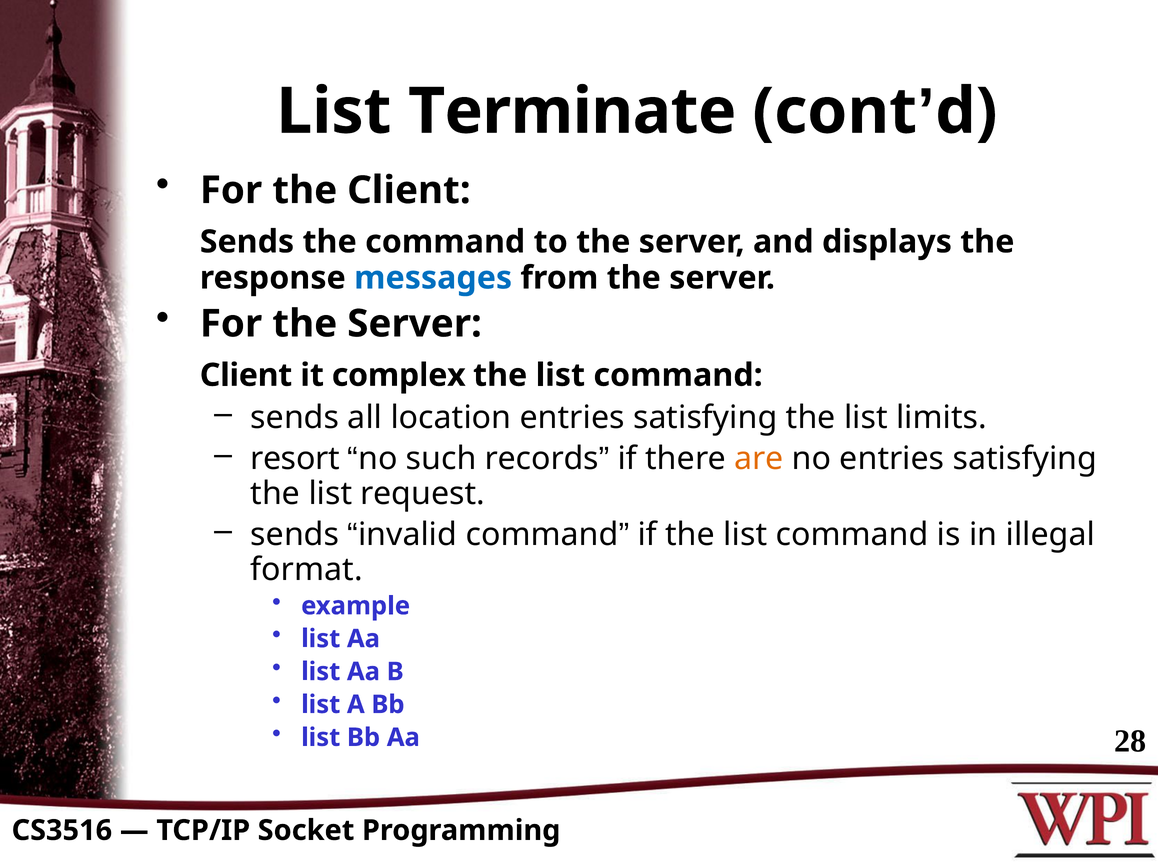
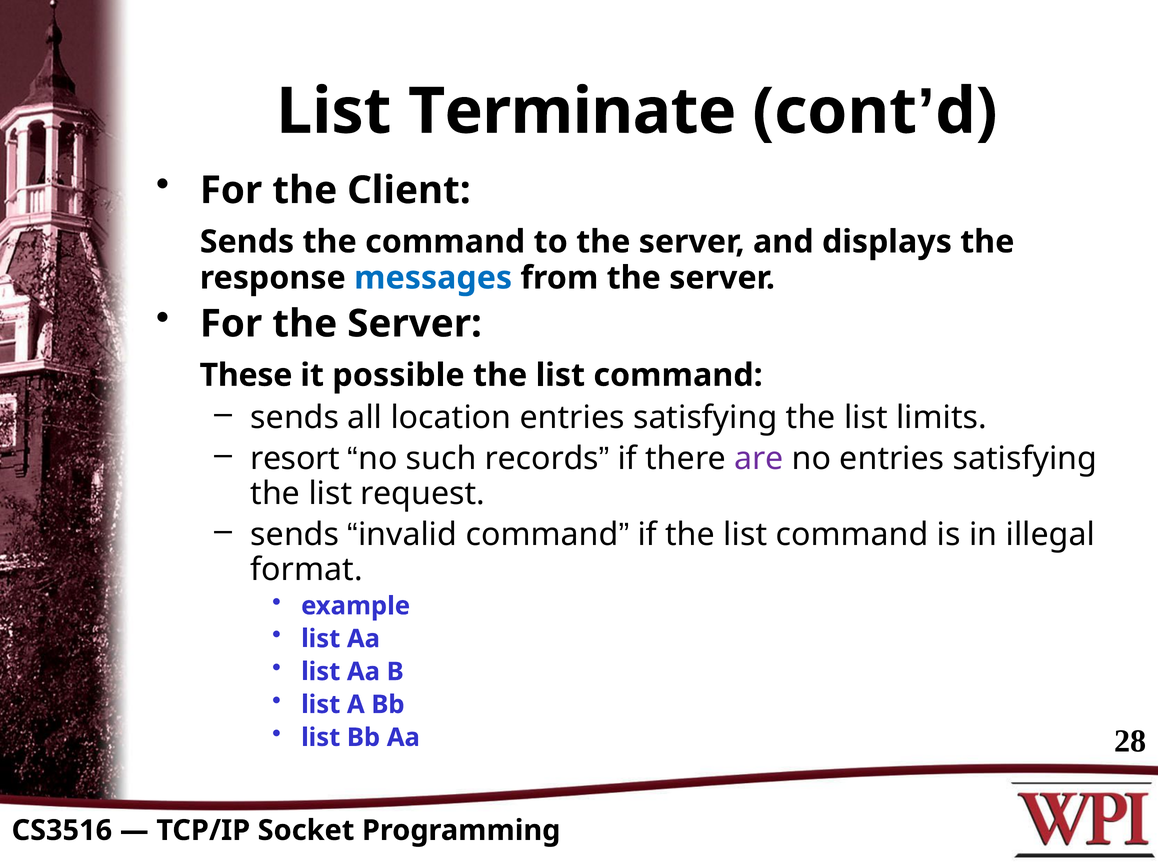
Client at (246, 375): Client -> These
complex: complex -> possible
are colour: orange -> purple
